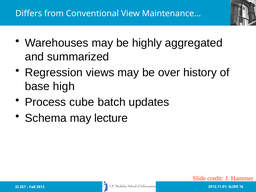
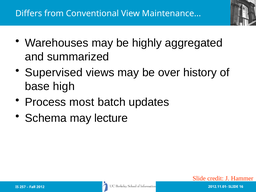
Regression: Regression -> Supervised
cube: cube -> most
